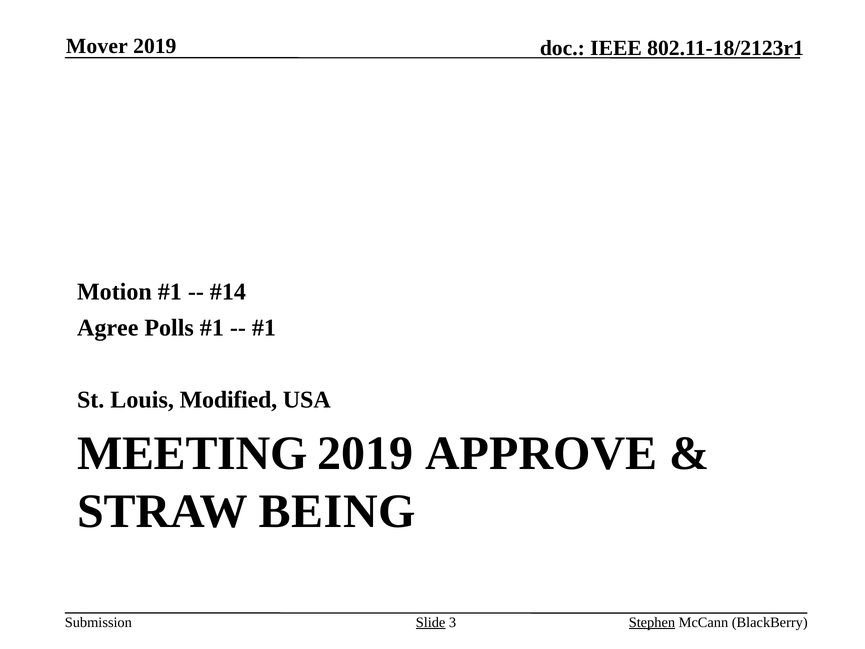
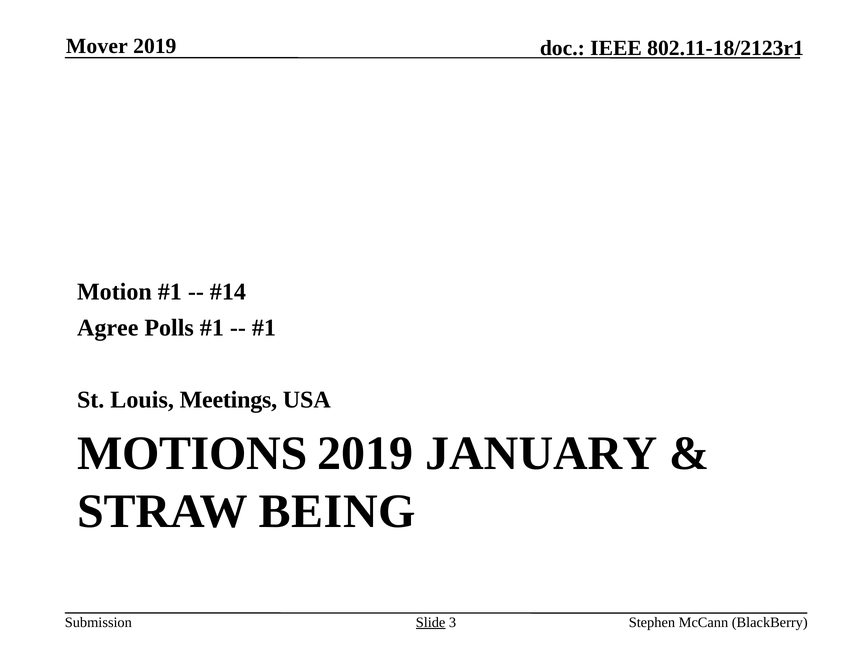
Modified: Modified -> Meetings
MEETING: MEETING -> MOTIONS
APPROVE: APPROVE -> JANUARY
Stephen underline: present -> none
